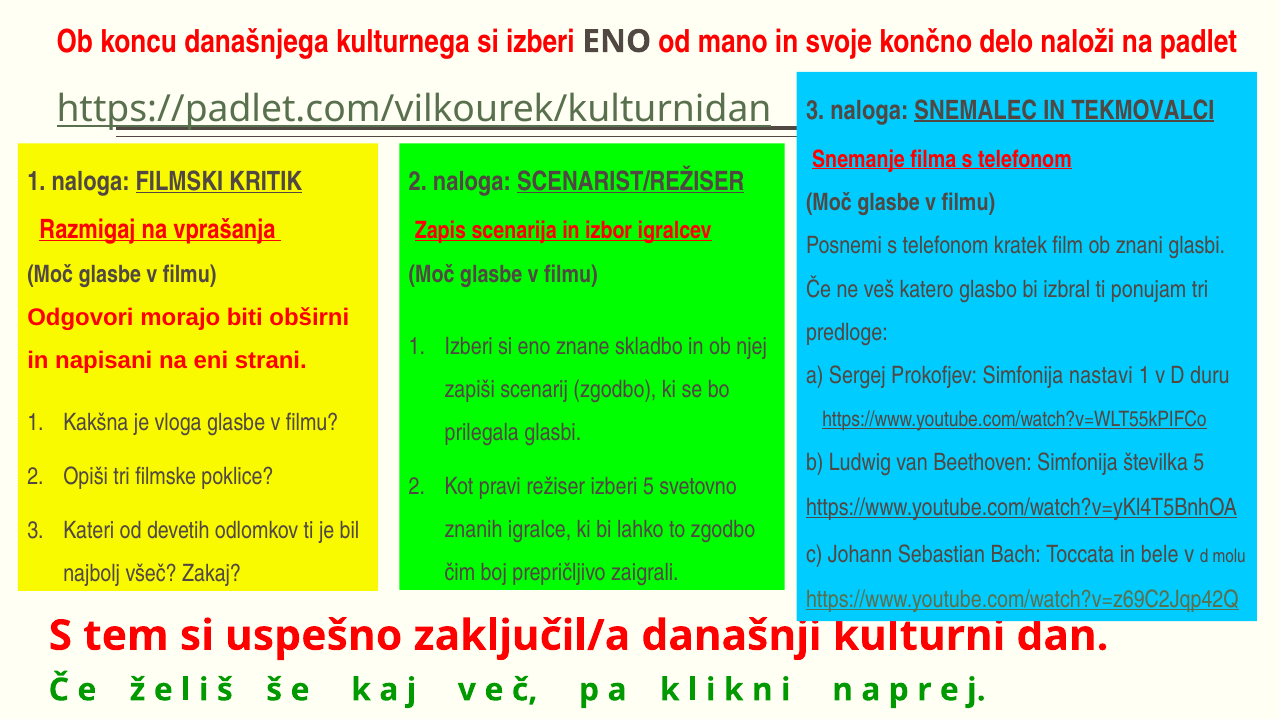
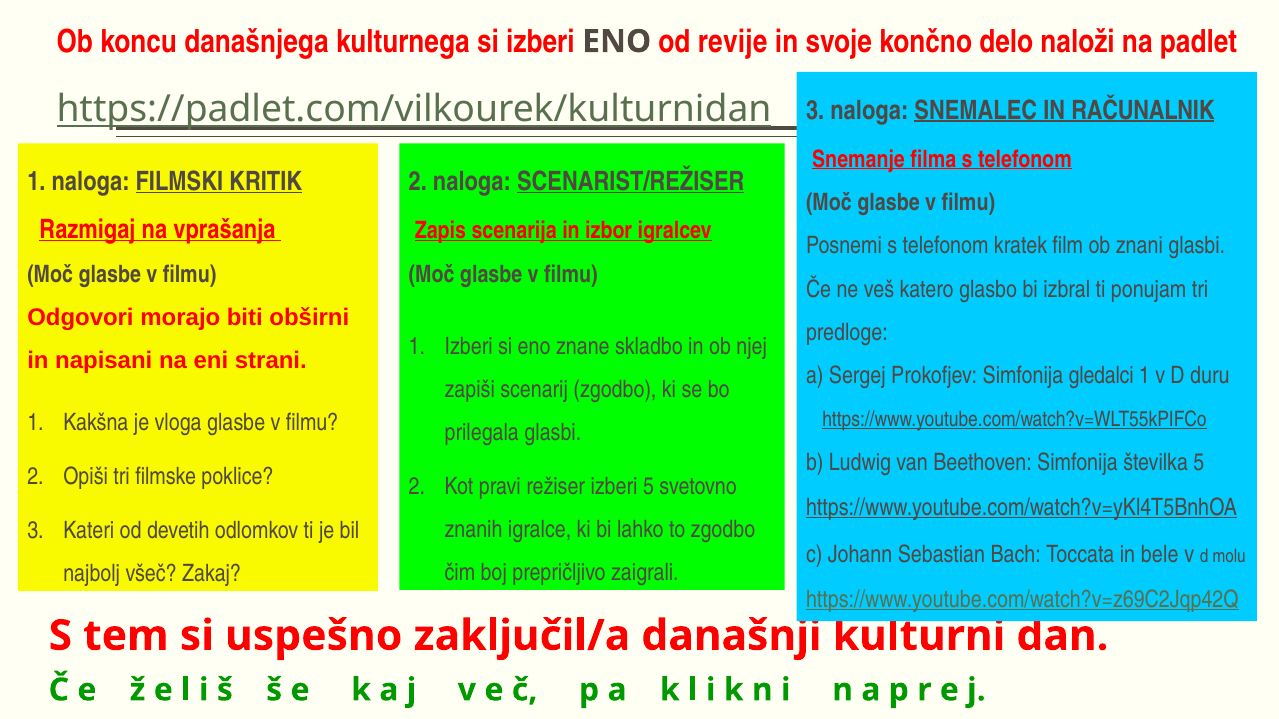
mano: mano -> revije
TEKMOVALCI: TEKMOVALCI -> RAČUNALNIK
nastavi: nastavi -> gledalci
